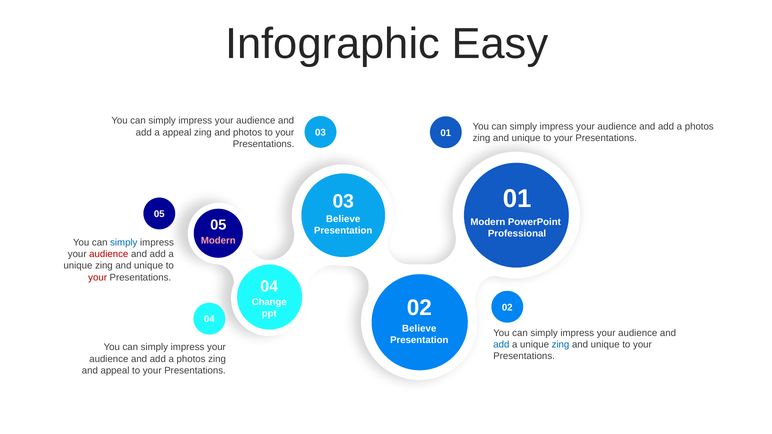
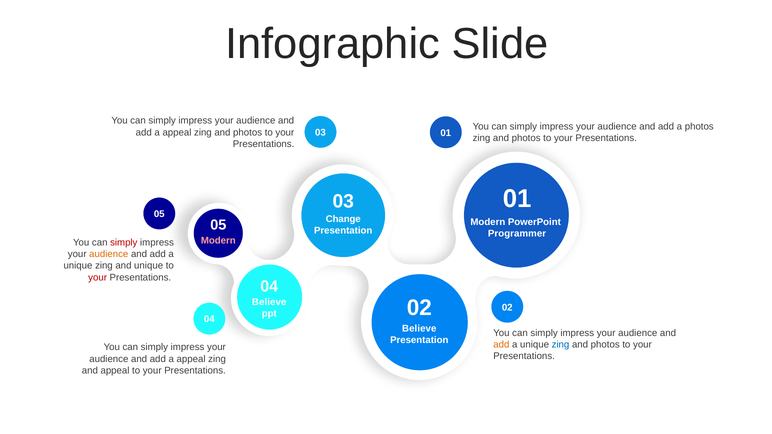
Easy: Easy -> Slide
unique at (526, 138): unique -> photos
Believe at (343, 219): Believe -> Change
Professional: Professional -> Programmer
simply at (124, 243) colour: blue -> red
audience at (109, 254) colour: red -> orange
Change at (269, 302): Change -> Believe
add at (501, 345) colour: blue -> orange
unique at (605, 345): unique -> photos
photos at (191, 359): photos -> appeal
